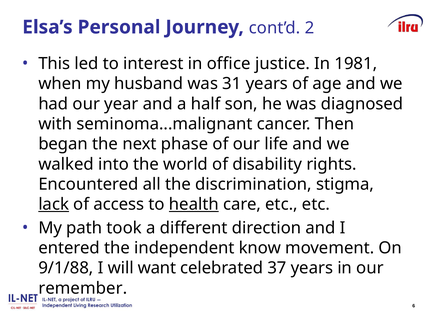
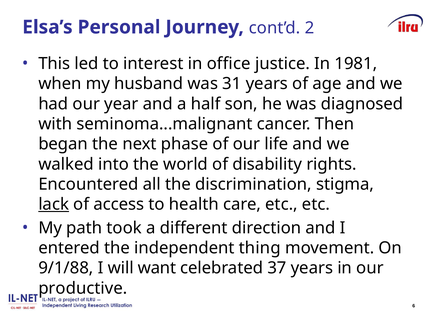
health underline: present -> none
know: know -> thing
remember: remember -> productive
